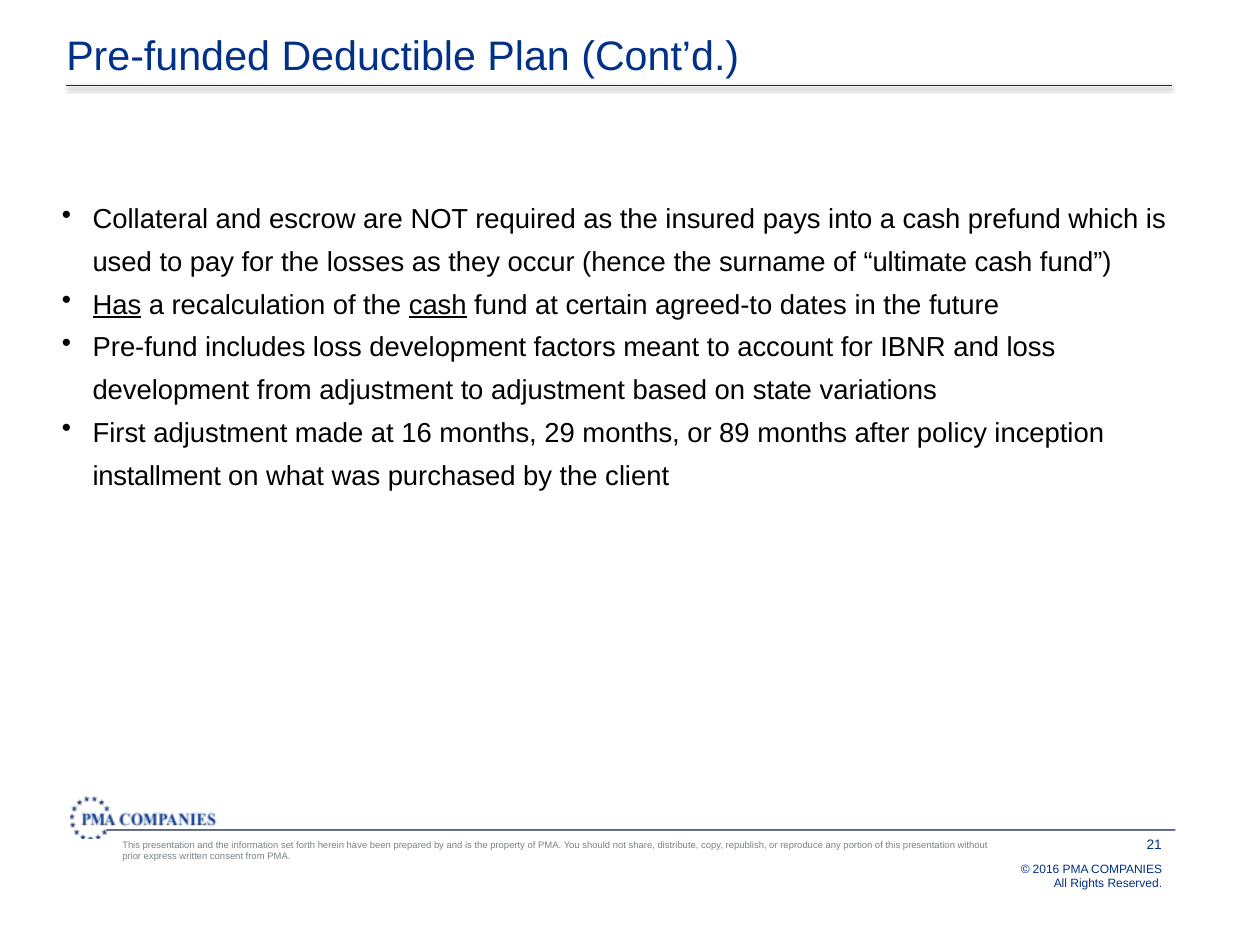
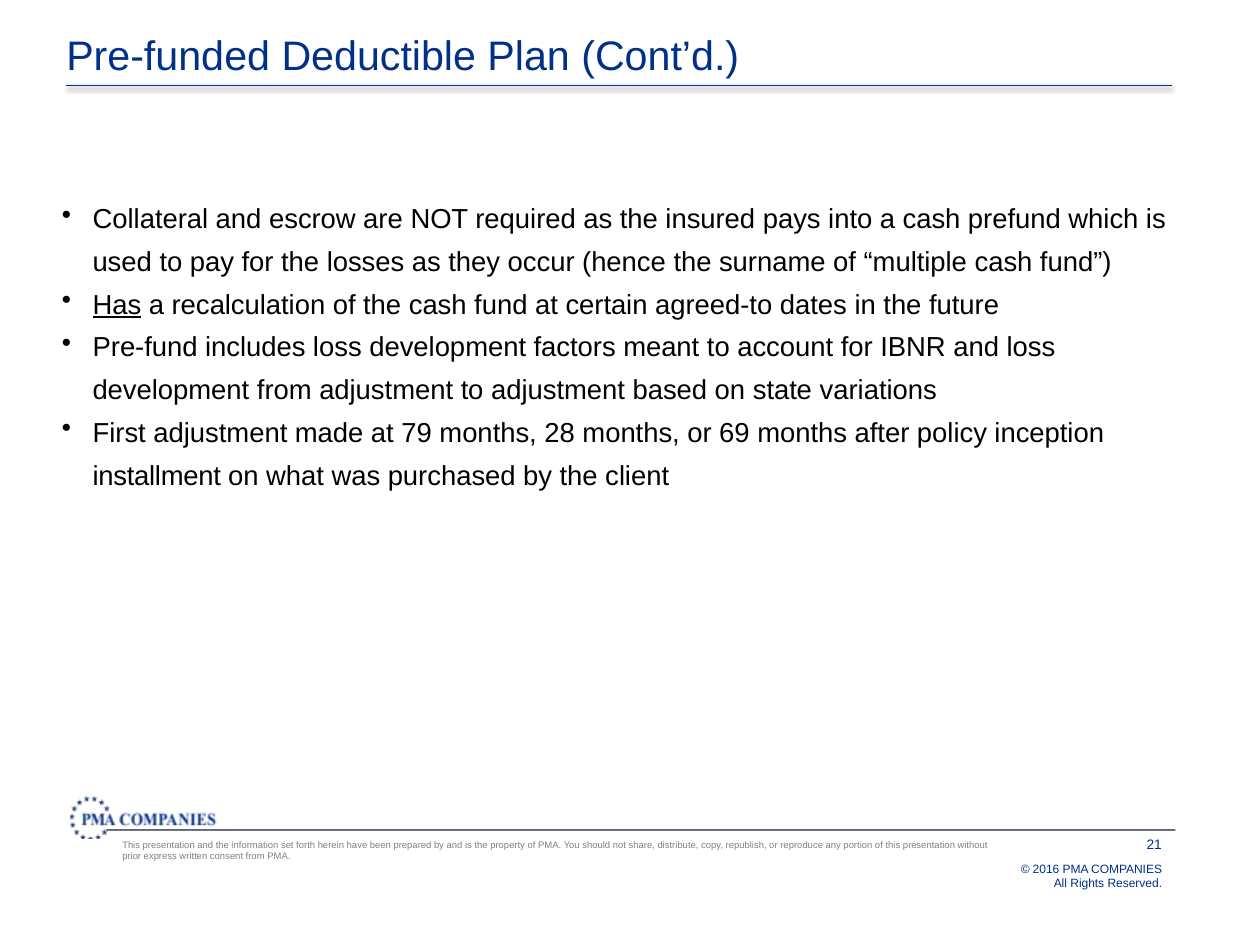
ultimate: ultimate -> multiple
cash at (438, 305) underline: present -> none
16: 16 -> 79
29: 29 -> 28
89: 89 -> 69
